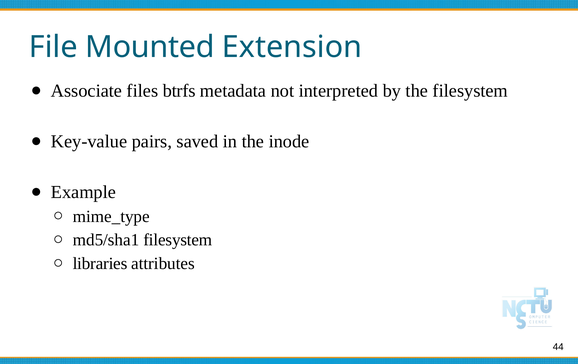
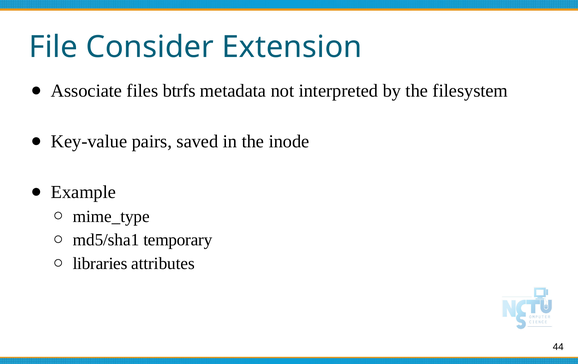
Mounted: Mounted -> Consider
md5/sha1 filesystem: filesystem -> temporary
